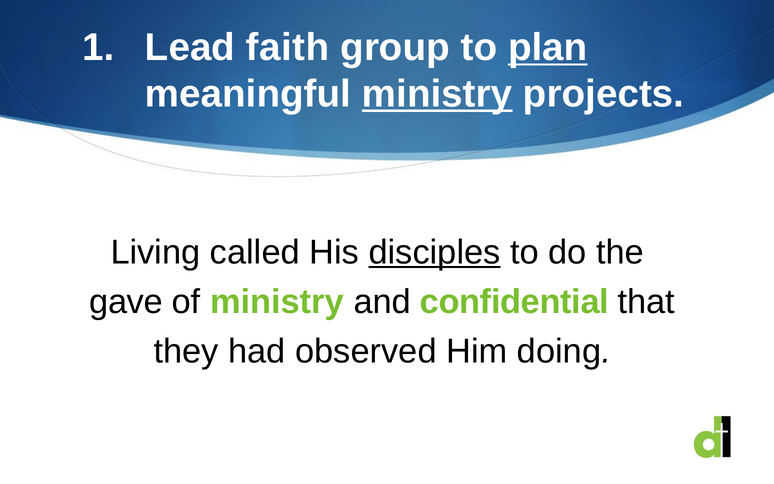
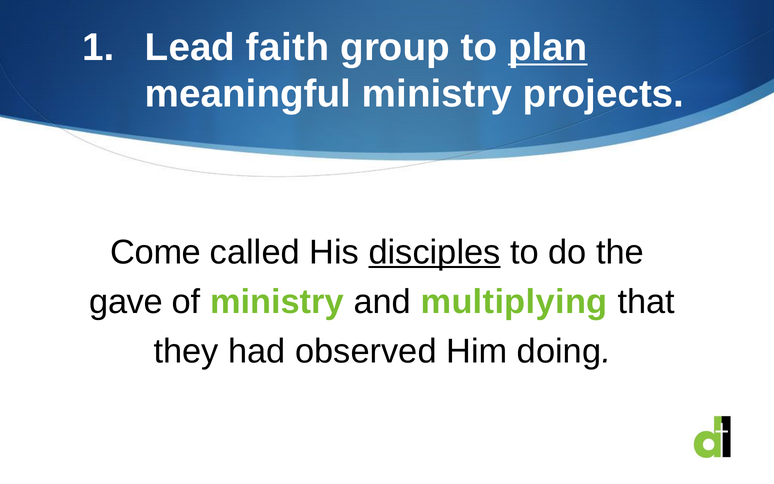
ministry at (437, 94) underline: present -> none
Living: Living -> Come
confidential: confidential -> multiplying
